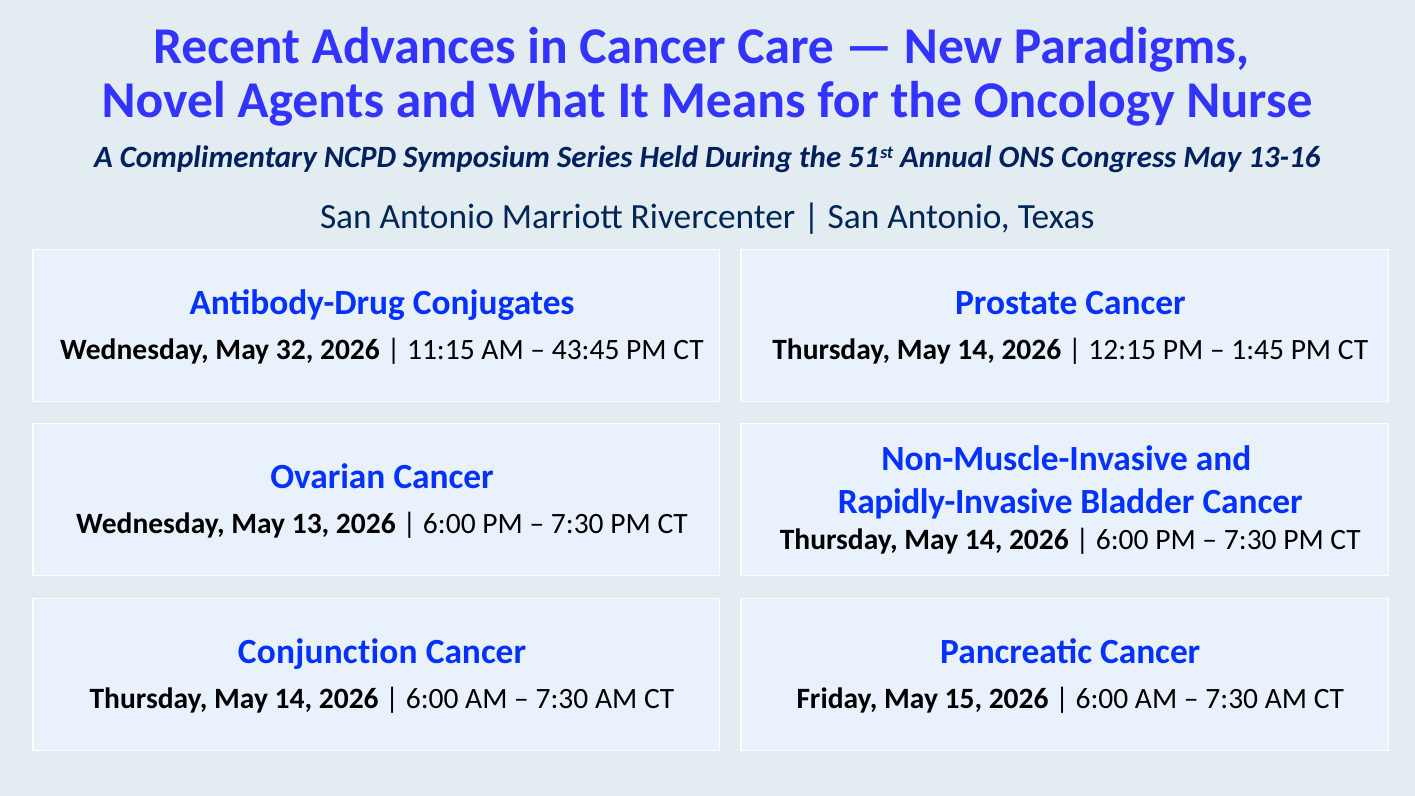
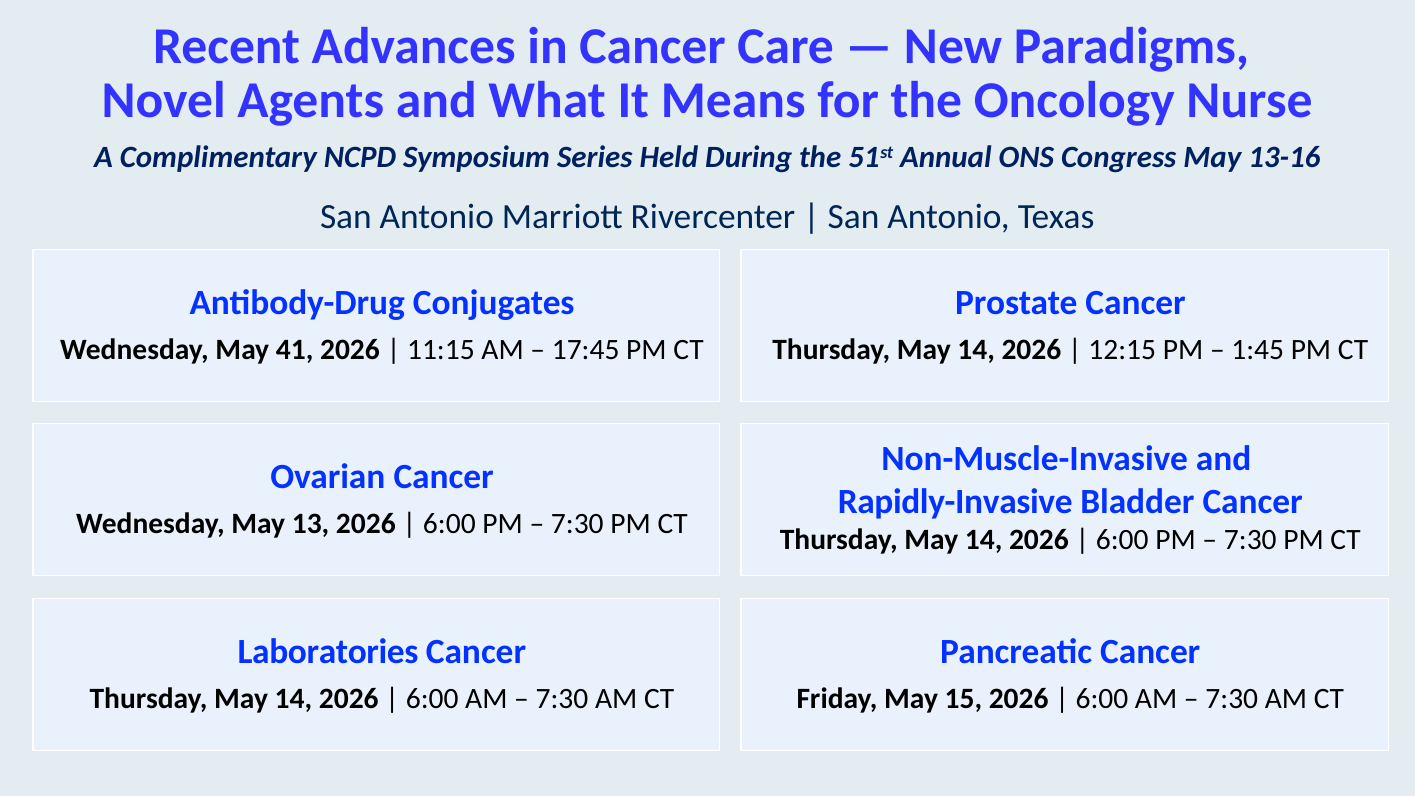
32: 32 -> 41
43:45: 43:45 -> 17:45
Conjunction: Conjunction -> Laboratories
